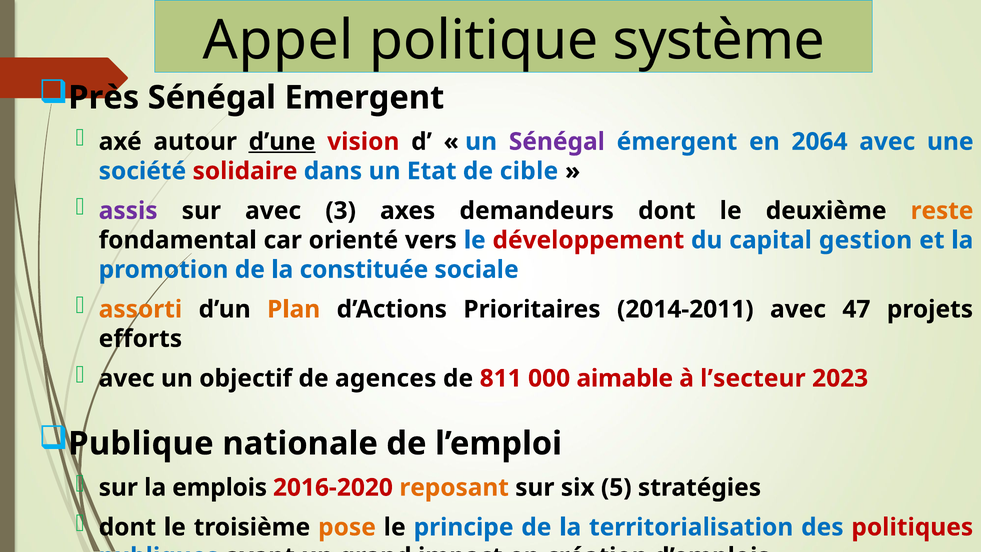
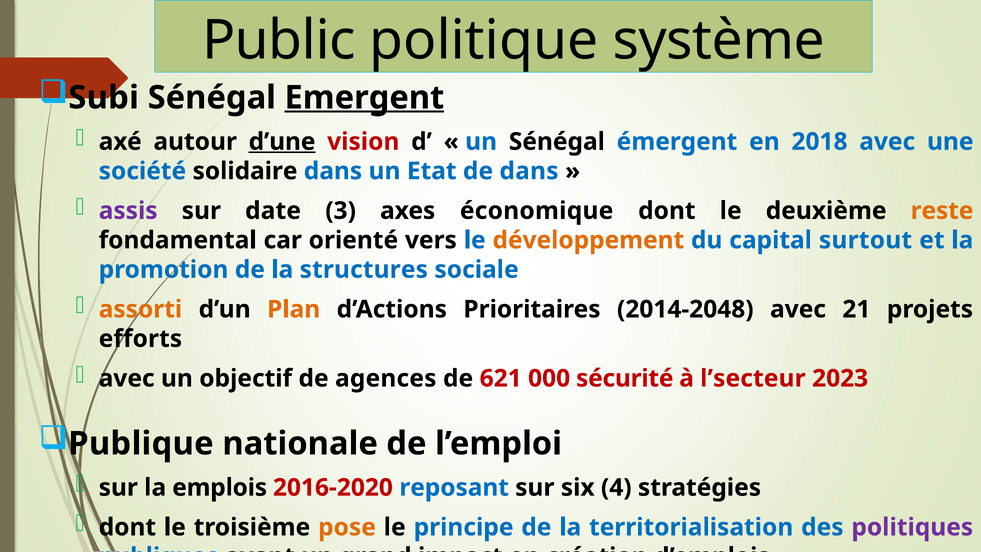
Appel: Appel -> Public
Près: Près -> Subi
Emergent underline: none -> present
Sénégal at (557, 142) colour: purple -> black
2064: 2064 -> 2018
solidaire colour: red -> black
de cible: cible -> dans
sur avec: avec -> date
demandeurs: demandeurs -> économique
développement colour: red -> orange
gestion: gestion -> surtout
constituée: constituée -> structures
2014-2011: 2014-2011 -> 2014-2048
47: 47 -> 21
811: 811 -> 621
aimable: aimable -> sécurité
reposant colour: orange -> blue
5: 5 -> 4
politiques colour: red -> purple
